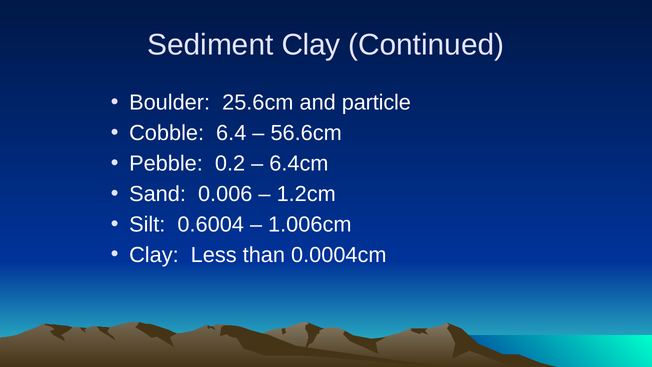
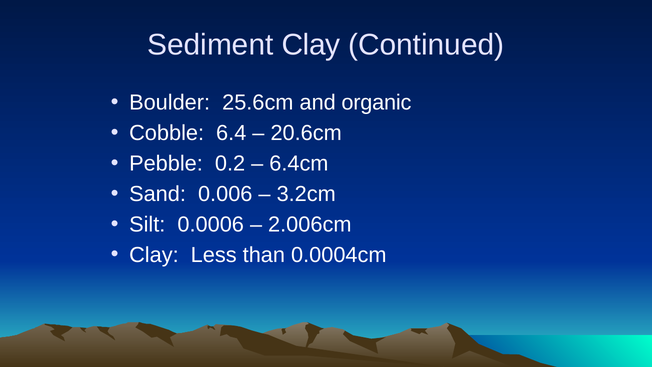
particle: particle -> organic
56.6cm: 56.6cm -> 20.6cm
1.2cm: 1.2cm -> 3.2cm
0.6004: 0.6004 -> 0.0006
1.006cm: 1.006cm -> 2.006cm
